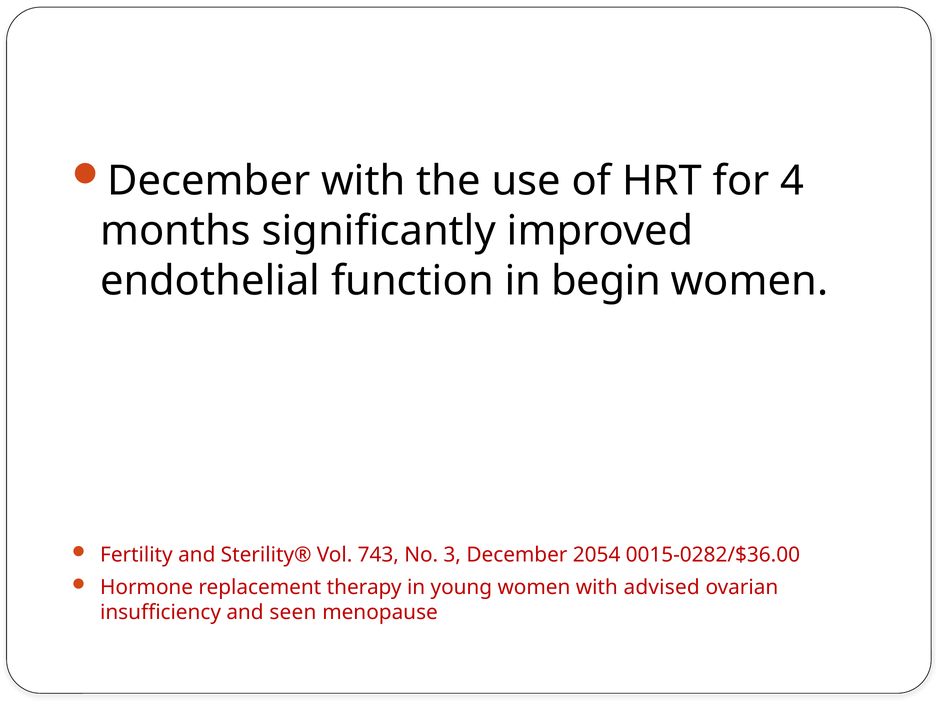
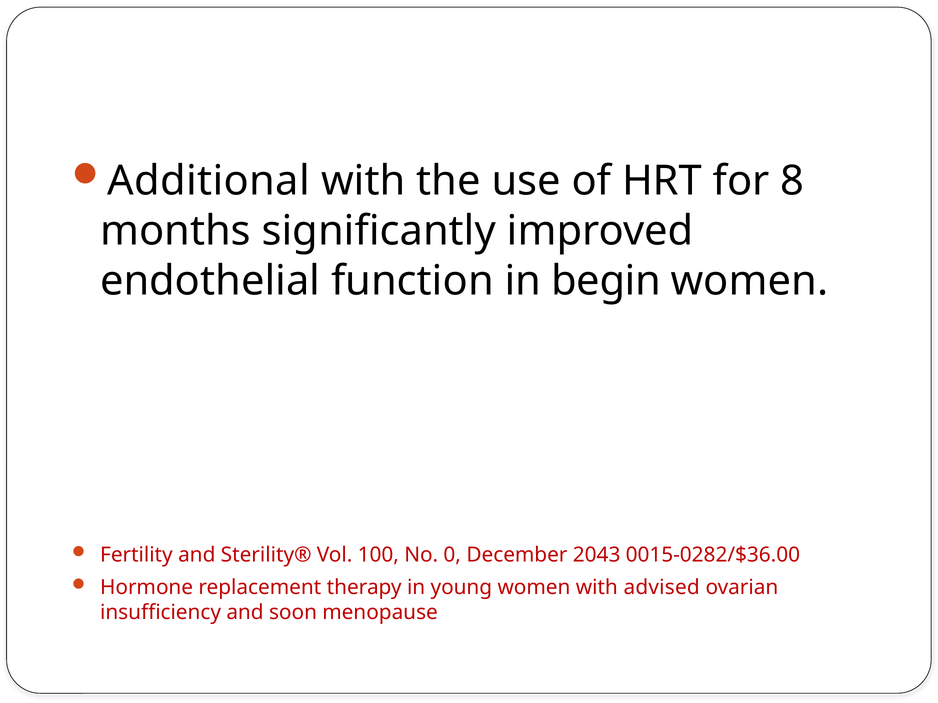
December at (209, 181): December -> Additional
4: 4 -> 8
743: 743 -> 100
3: 3 -> 0
2054: 2054 -> 2043
seen: seen -> soon
